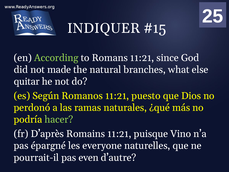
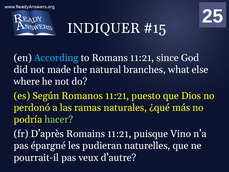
According colour: light green -> light blue
quitar: quitar -> where
everyone: everyone -> pudieran
even: even -> veux
